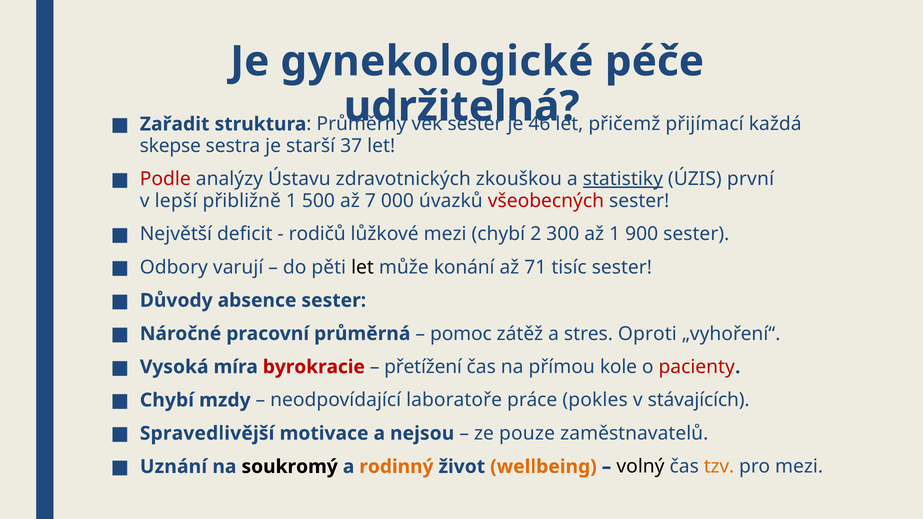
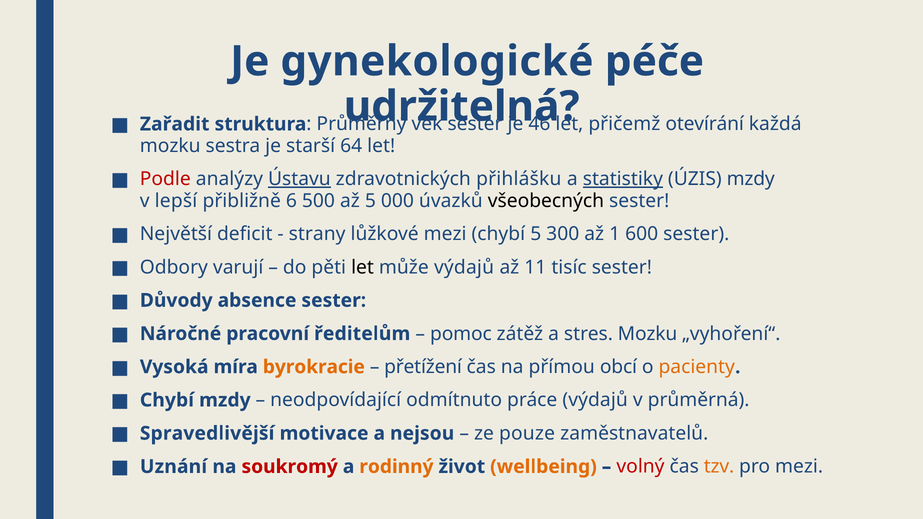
přijímací: přijímací -> otevírání
skepse at (170, 146): skepse -> mozku
37: 37 -> 64
Ústavu underline: none -> present
zkouškou: zkouškou -> přihlášku
ÚZIS první: první -> mzdy
přibližně 1: 1 -> 6
až 7: 7 -> 5
všeobecných colour: red -> black
rodičů: rodičů -> strany
chybí 2: 2 -> 5
900: 900 -> 600
může konání: konání -> výdajů
71: 71 -> 11
průměrná: průměrná -> ředitelům
stres Oproti: Oproti -> Mozku
byrokracie colour: red -> orange
kole: kole -> obcí
pacienty colour: red -> orange
laboratoře: laboratoře -> odmítnuto
práce pokles: pokles -> výdajů
stávajících: stávajících -> průměrná
soukromý colour: black -> red
volný colour: black -> red
